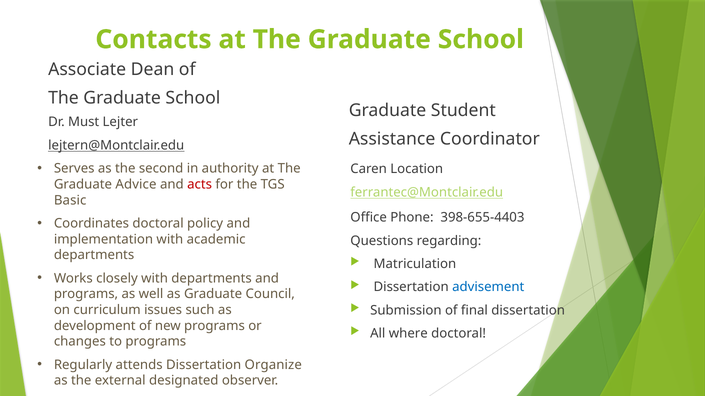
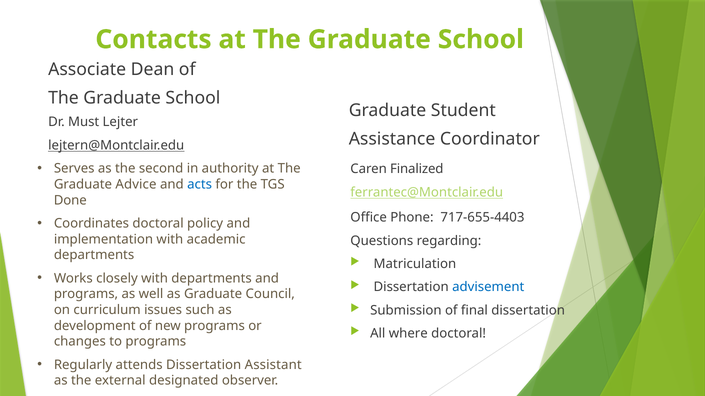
Location: Location -> Finalized
acts colour: red -> blue
Basic: Basic -> Done
398-655-4403: 398-655-4403 -> 717-655-4403
Organize: Organize -> Assistant
